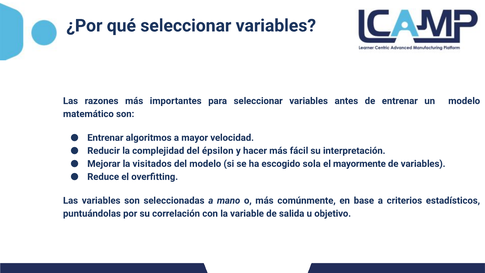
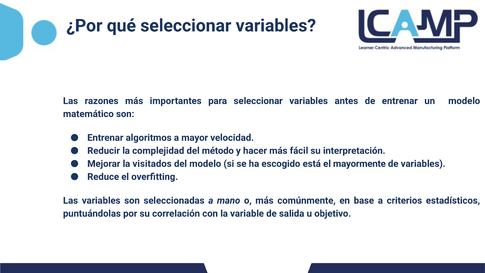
épsilon: épsilon -> método
sola: sola -> está
